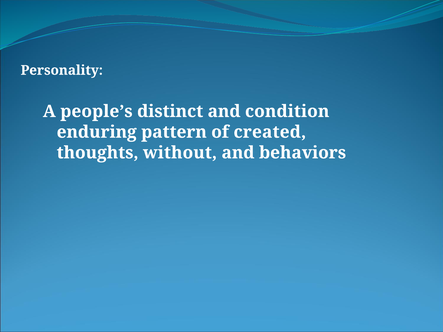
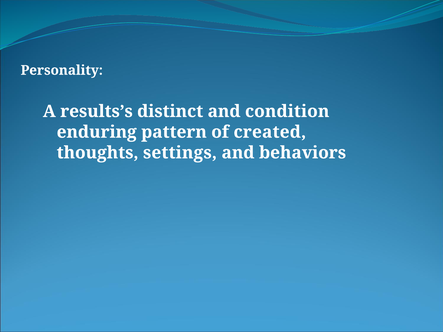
people’s: people’s -> results’s
without: without -> settings
